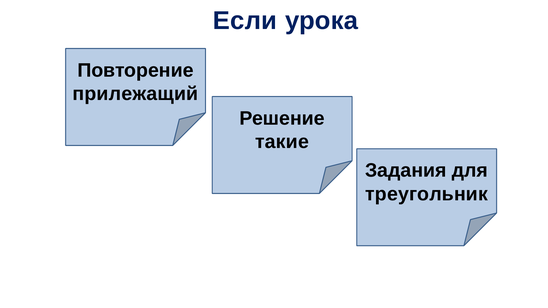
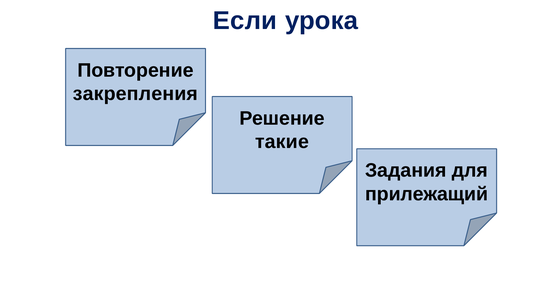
прилежащий: прилежащий -> закрепления
треугольник: треугольник -> прилежащий
